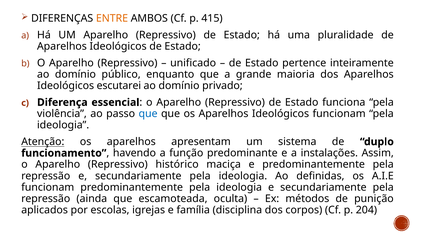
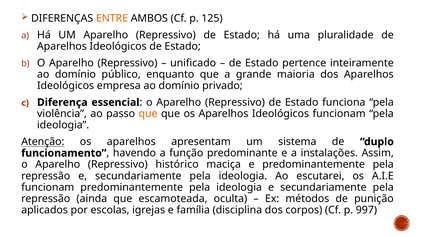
415: 415 -> 125
escutarei: escutarei -> empresa
que at (148, 114) colour: blue -> orange
definidas: definidas -> escutarei
204: 204 -> 997
